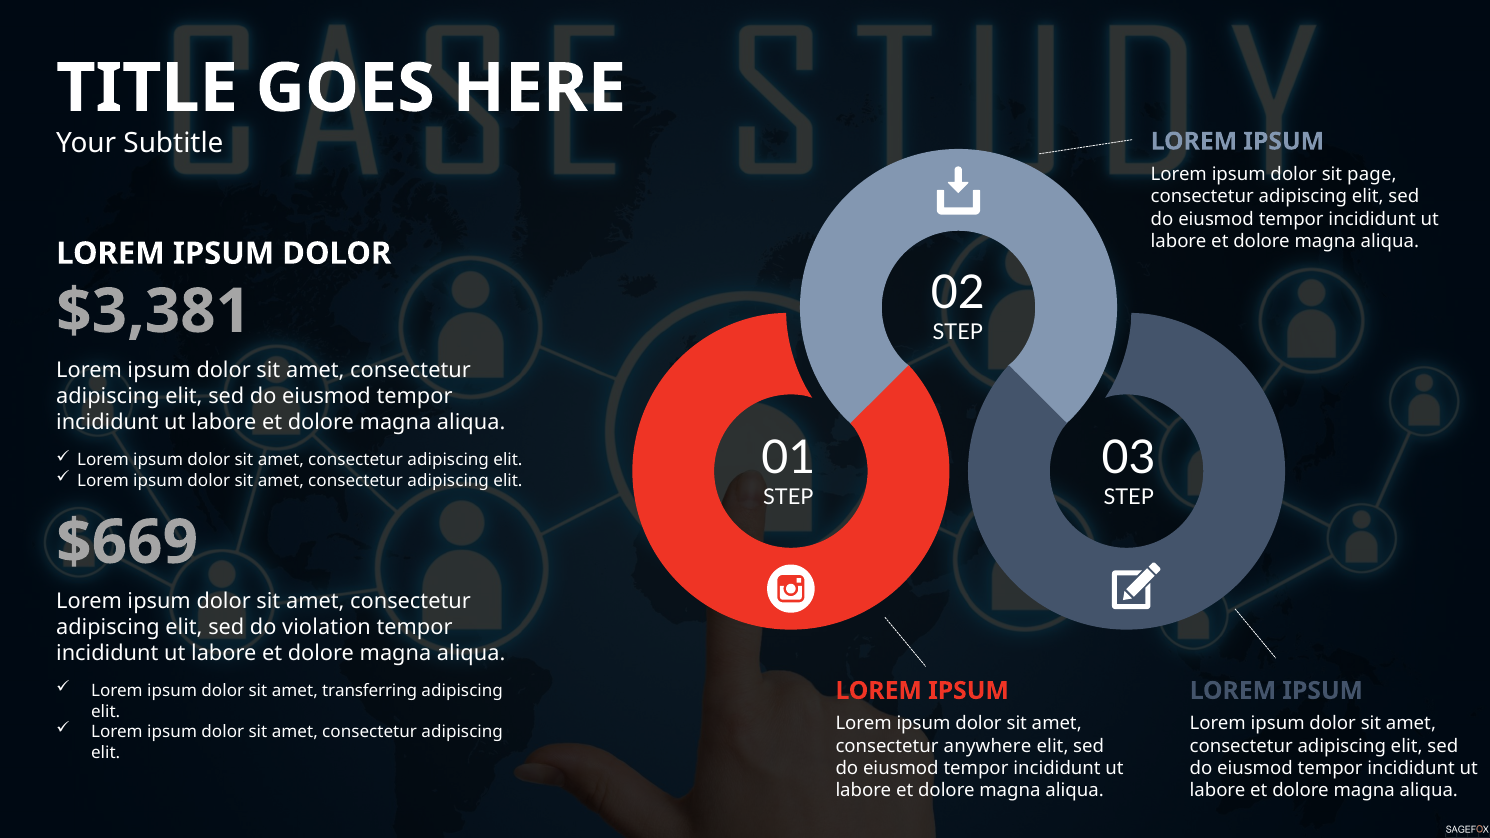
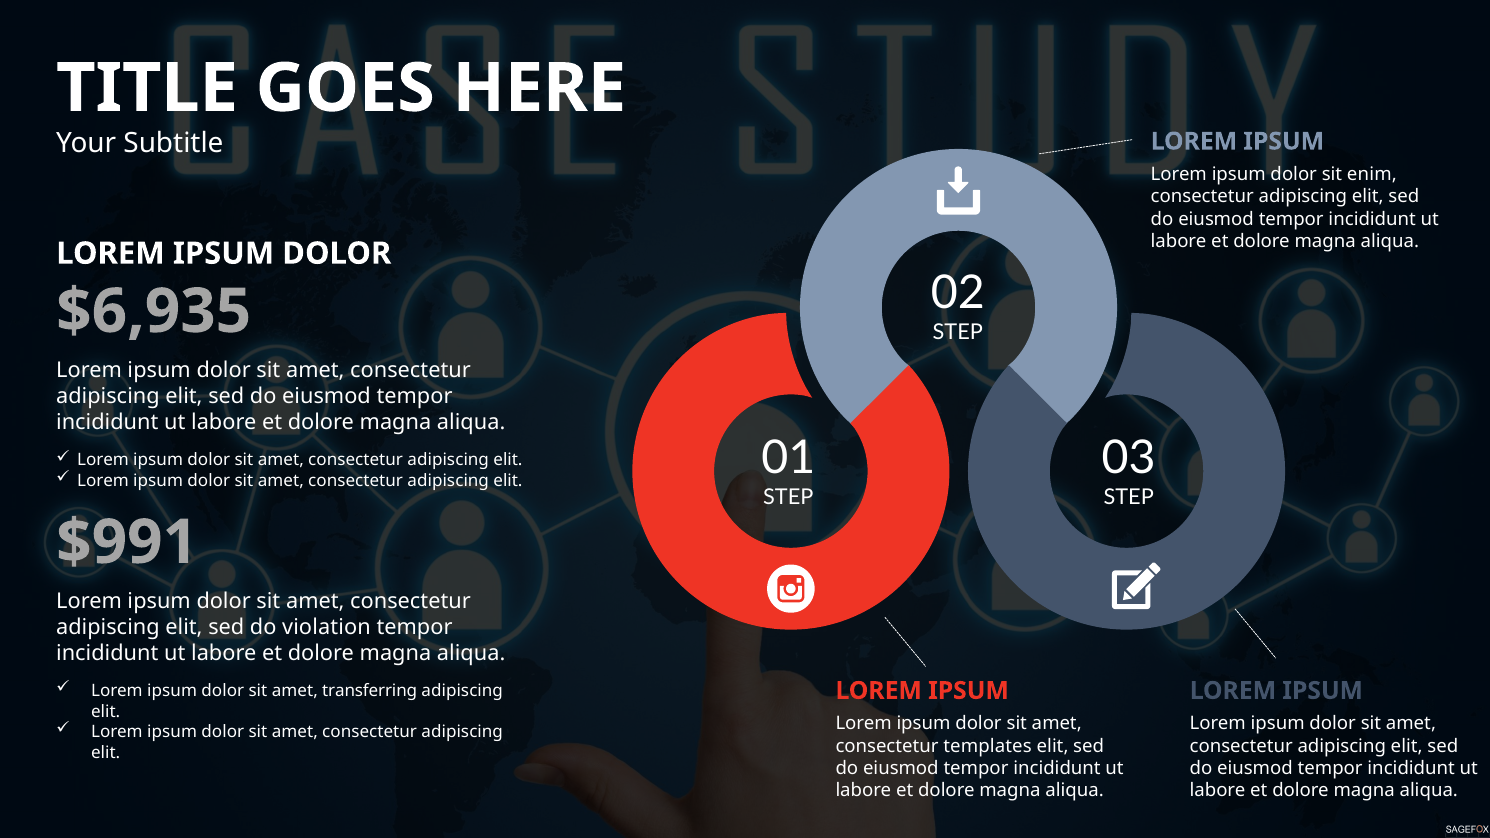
page: page -> enim
$3,381: $3,381 -> $6,935
$669: $669 -> $991
anywhere: anywhere -> templates
